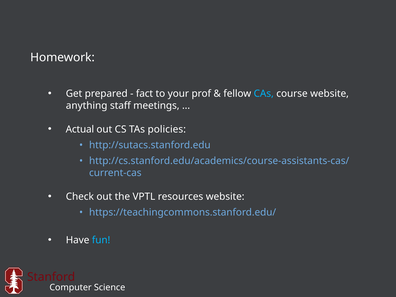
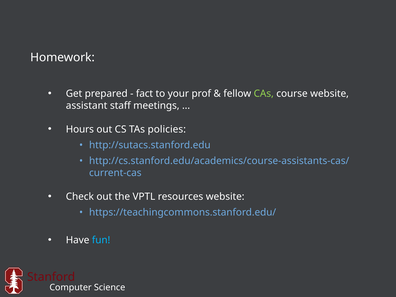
CAs colour: light blue -> light green
anything: anything -> assistant
Actual: Actual -> Hours
